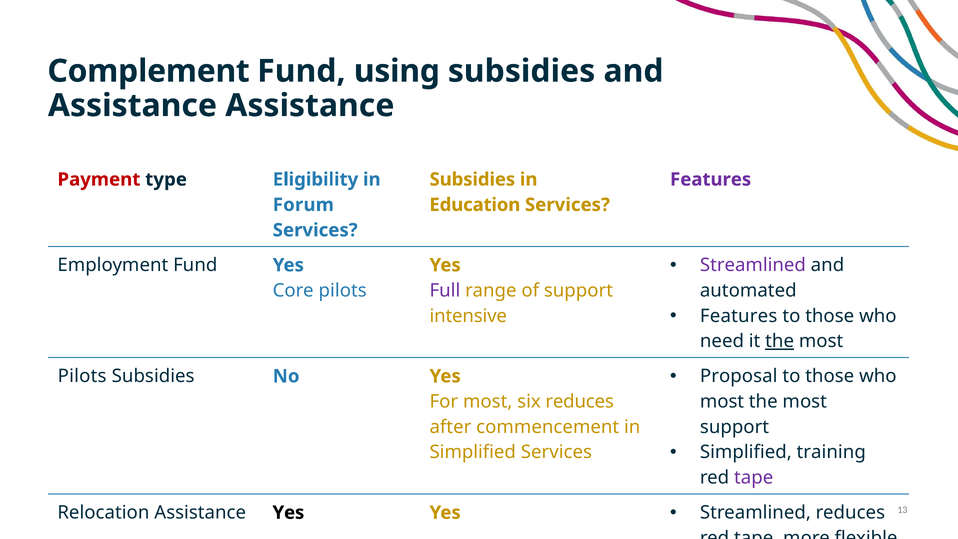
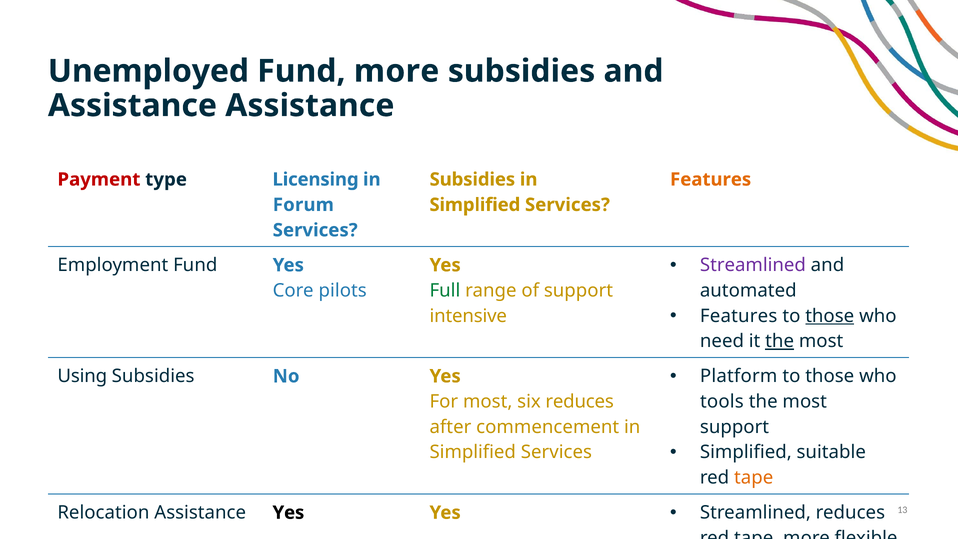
Complement: Complement -> Unemployed
Fund using: using -> more
Eligibility: Eligibility -> Licensing
Features at (711, 180) colour: purple -> orange
Education at (475, 205): Education -> Simplified
Full colour: purple -> green
those at (830, 316) underline: none -> present
Proposal: Proposal -> Platform
Pilots at (82, 377): Pilots -> Using
most at (722, 402): most -> tools
training: training -> suitable
tape at (754, 478) colour: purple -> orange
